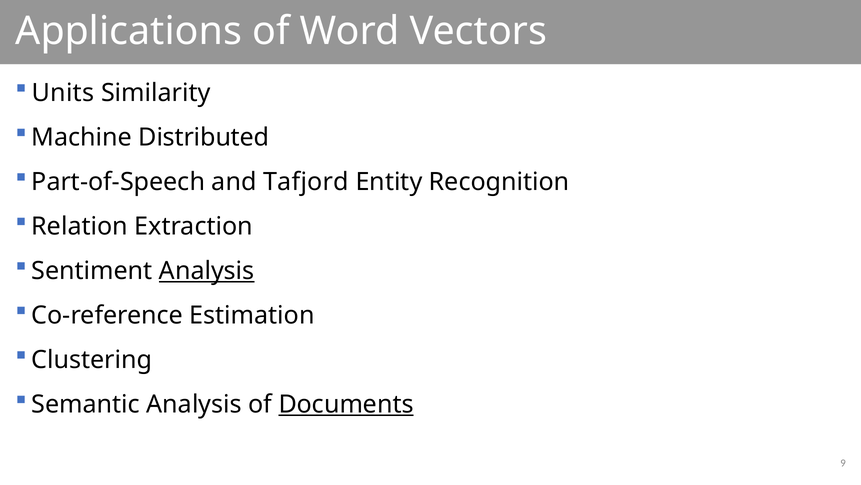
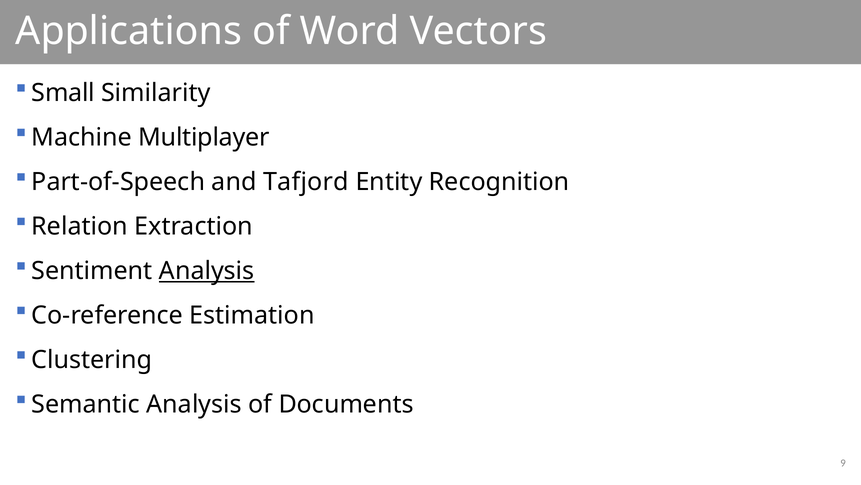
Units: Units -> Small
Distributed: Distributed -> Multiplayer
Documents underline: present -> none
